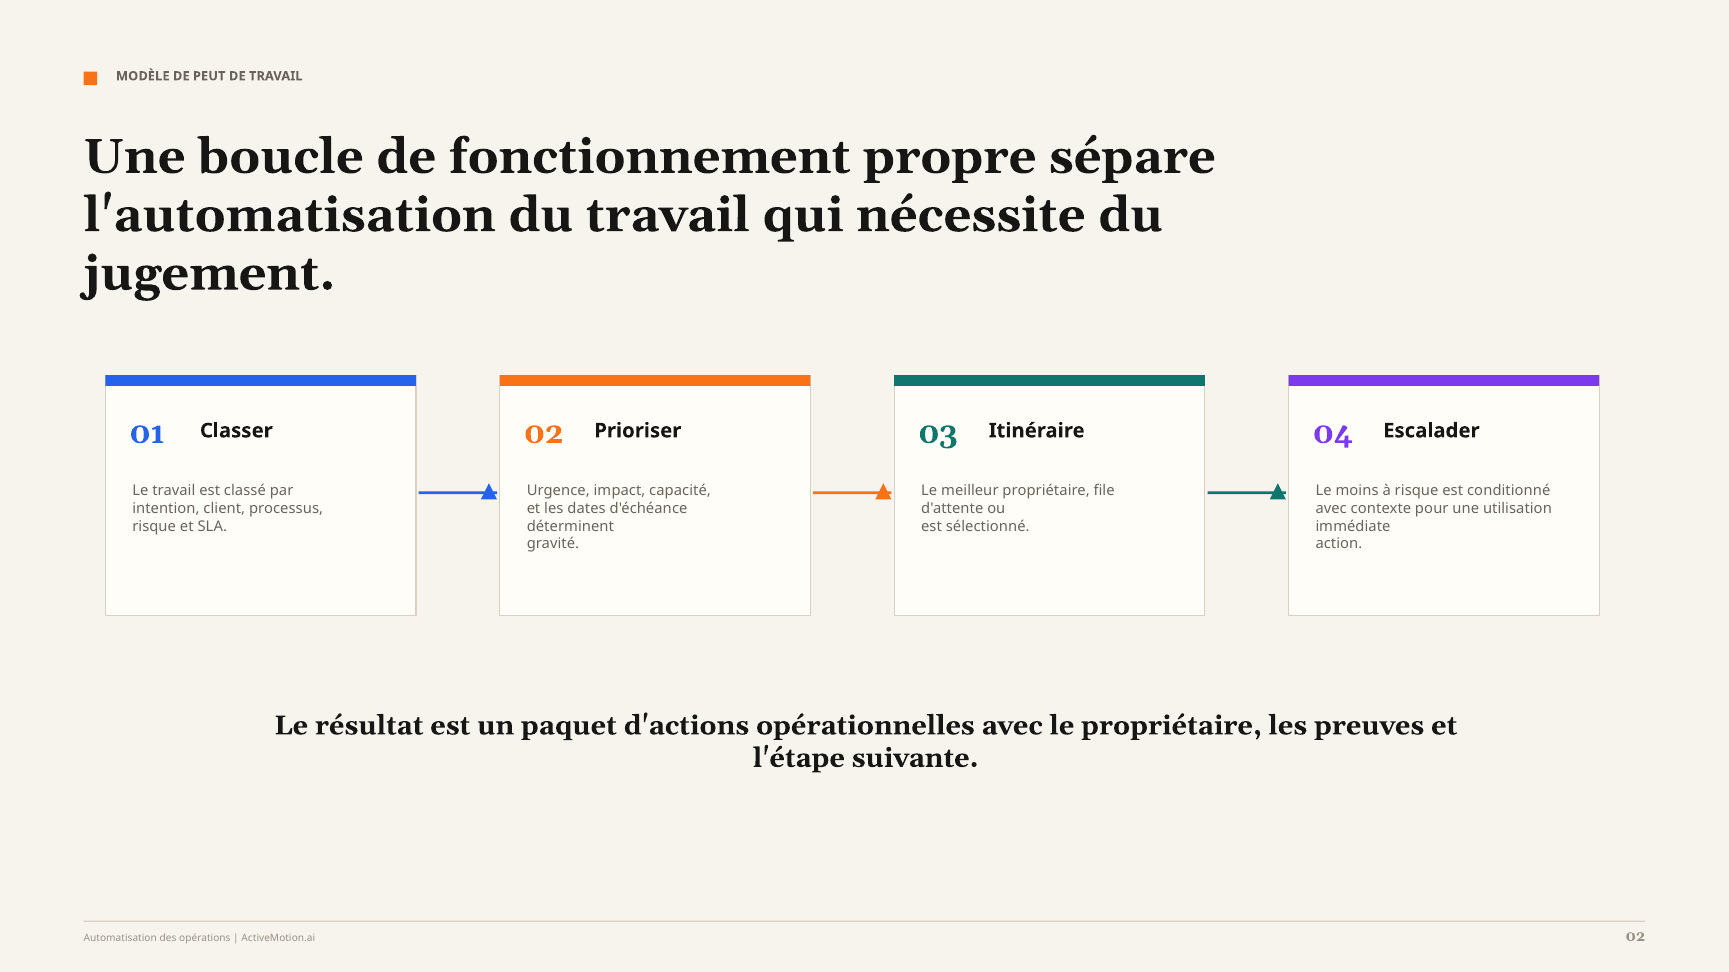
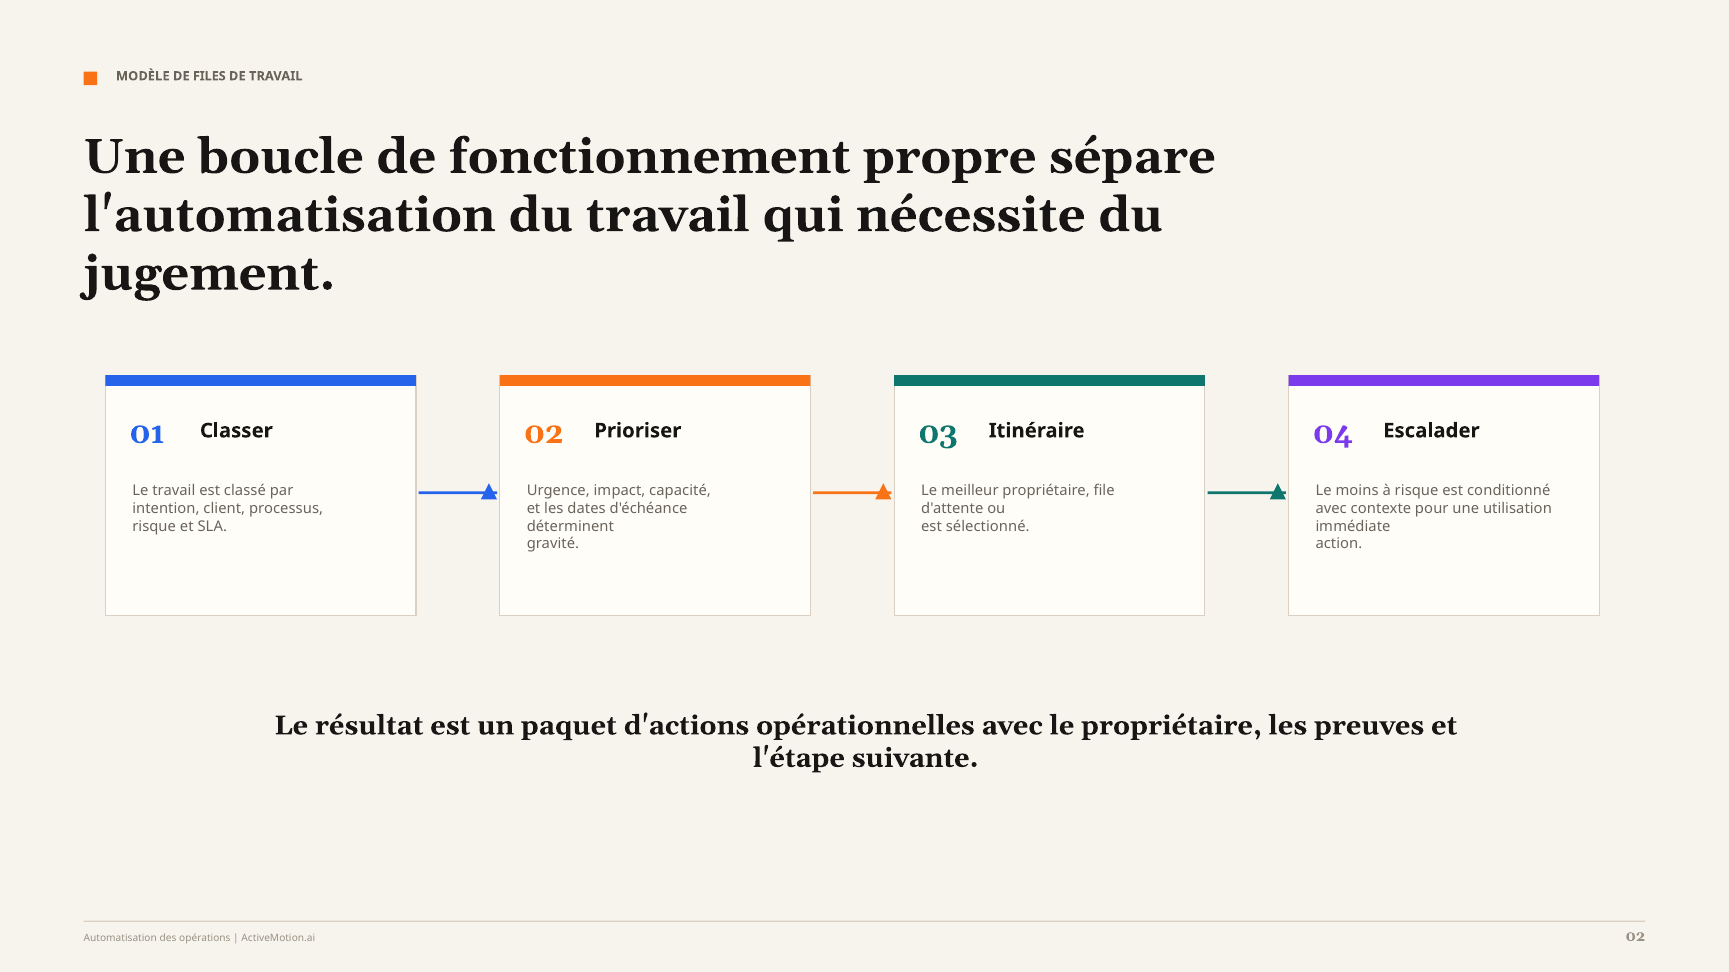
PEUT: PEUT -> FILES
